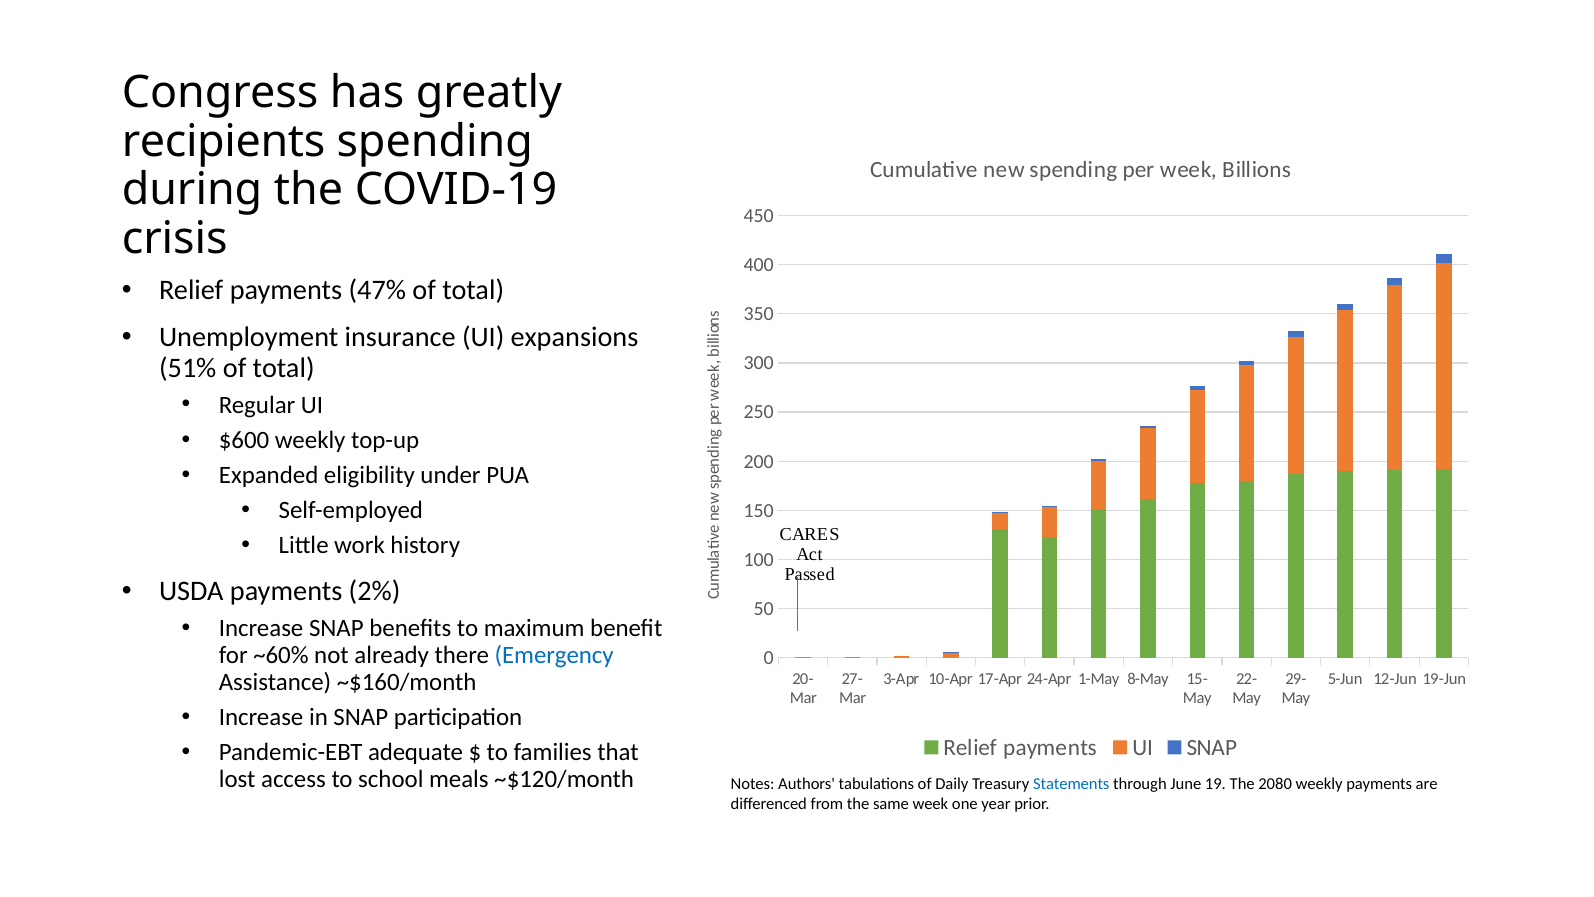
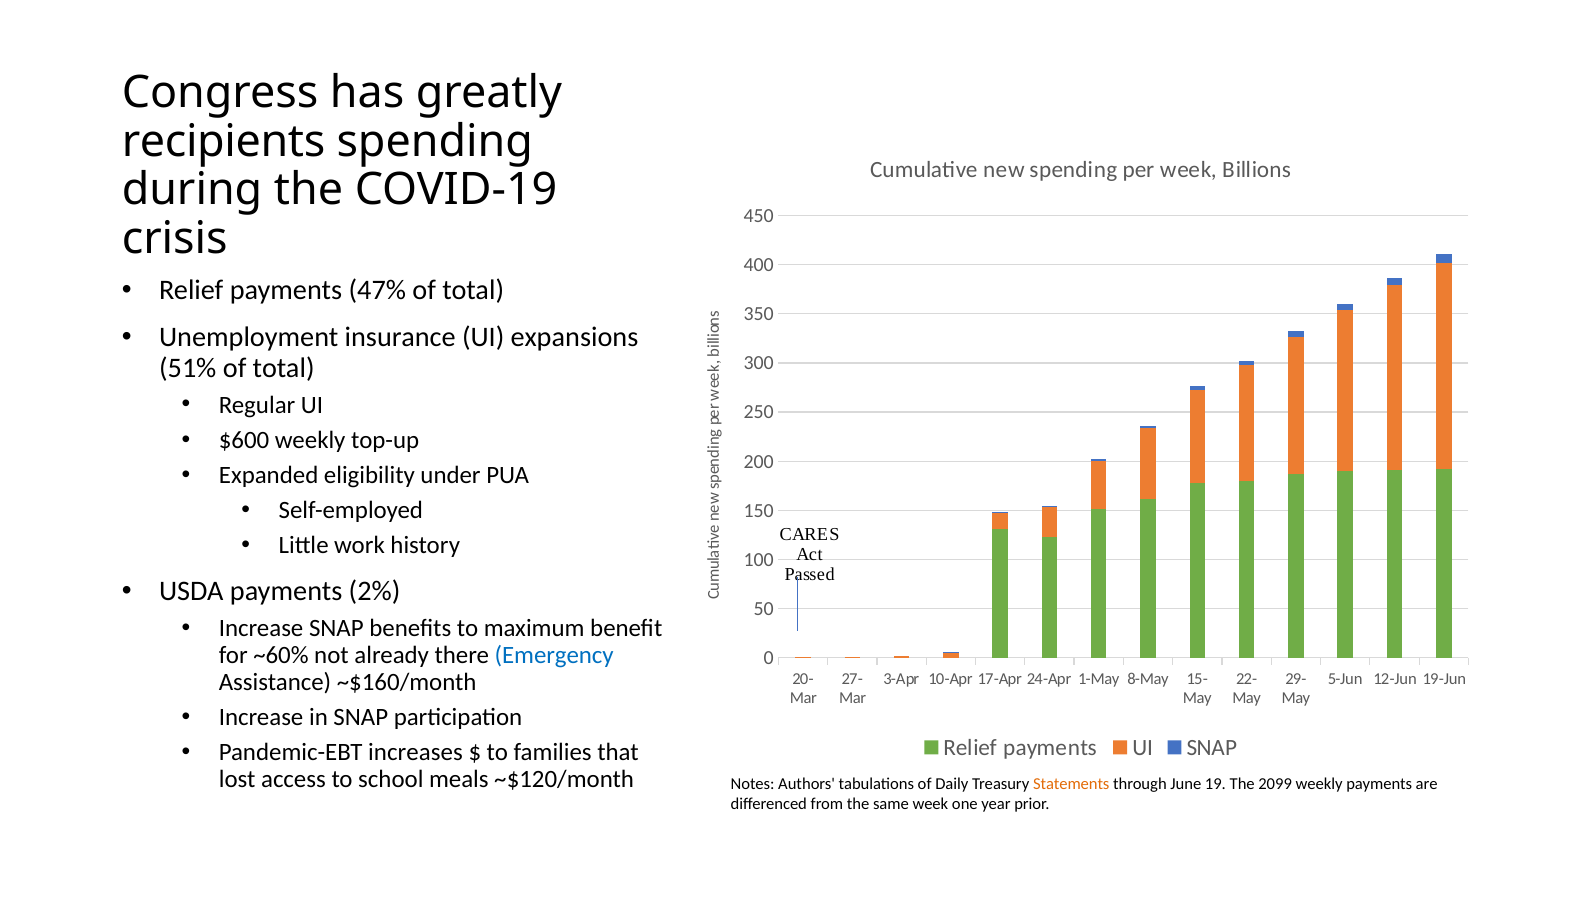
adequate: adequate -> increases
Statements colour: blue -> orange
2080: 2080 -> 2099
